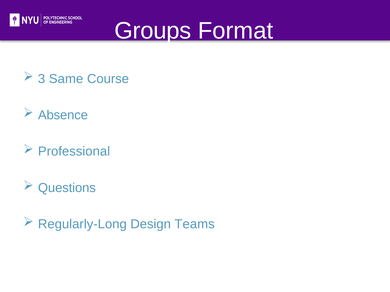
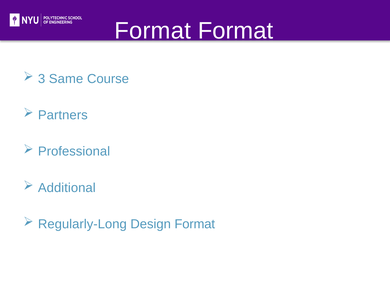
Groups at (153, 31): Groups -> Format
Absence: Absence -> Partners
Questions: Questions -> Additional
Design Teams: Teams -> Format
